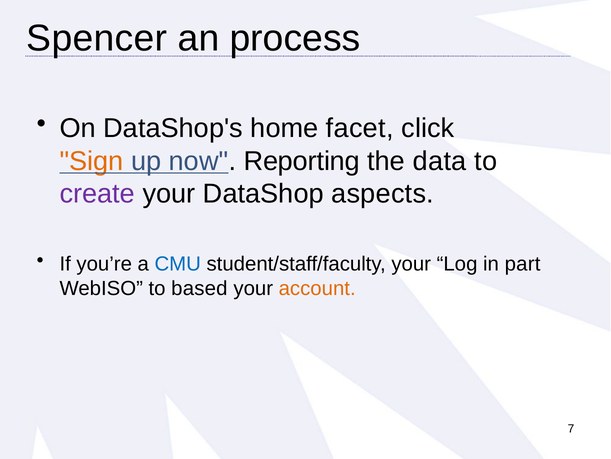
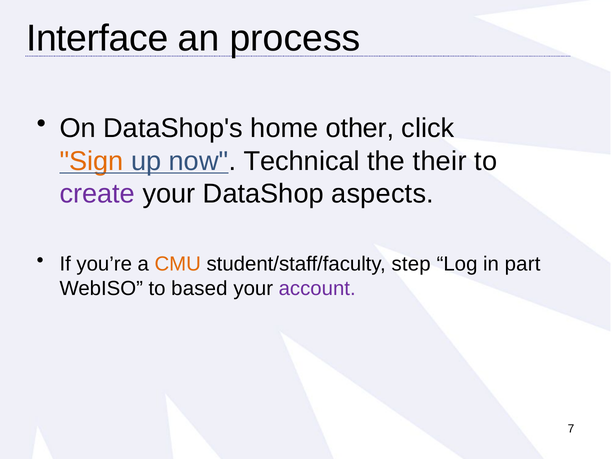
Spencer: Spencer -> Interface
facet: facet -> other
Reporting: Reporting -> Technical
data: data -> their
CMU colour: blue -> orange
student/staff/faculty your: your -> step
account colour: orange -> purple
